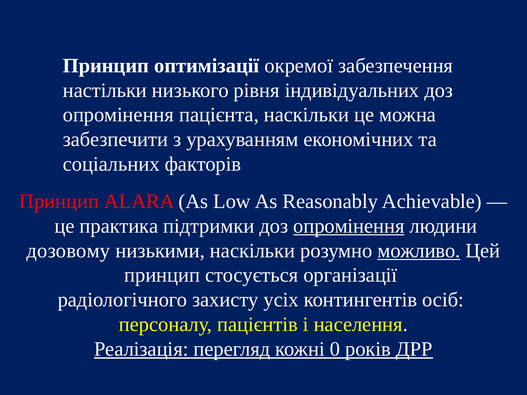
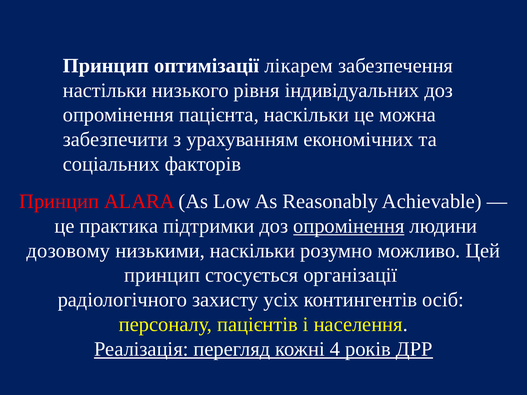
окремої: окремої -> лікарем
можливо underline: present -> none
0: 0 -> 4
